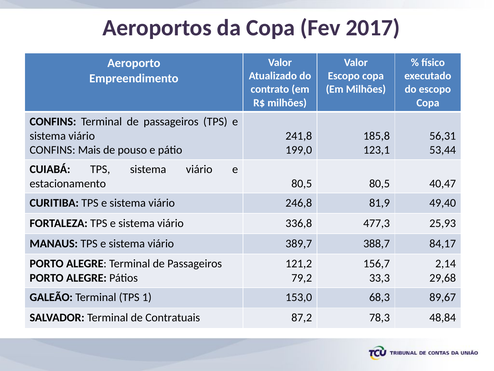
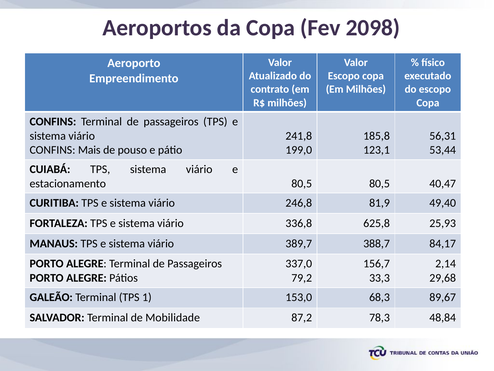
2017: 2017 -> 2098
477,3: 477,3 -> 625,8
121,2: 121,2 -> 337,0
Contratuais: Contratuais -> Mobilidade
